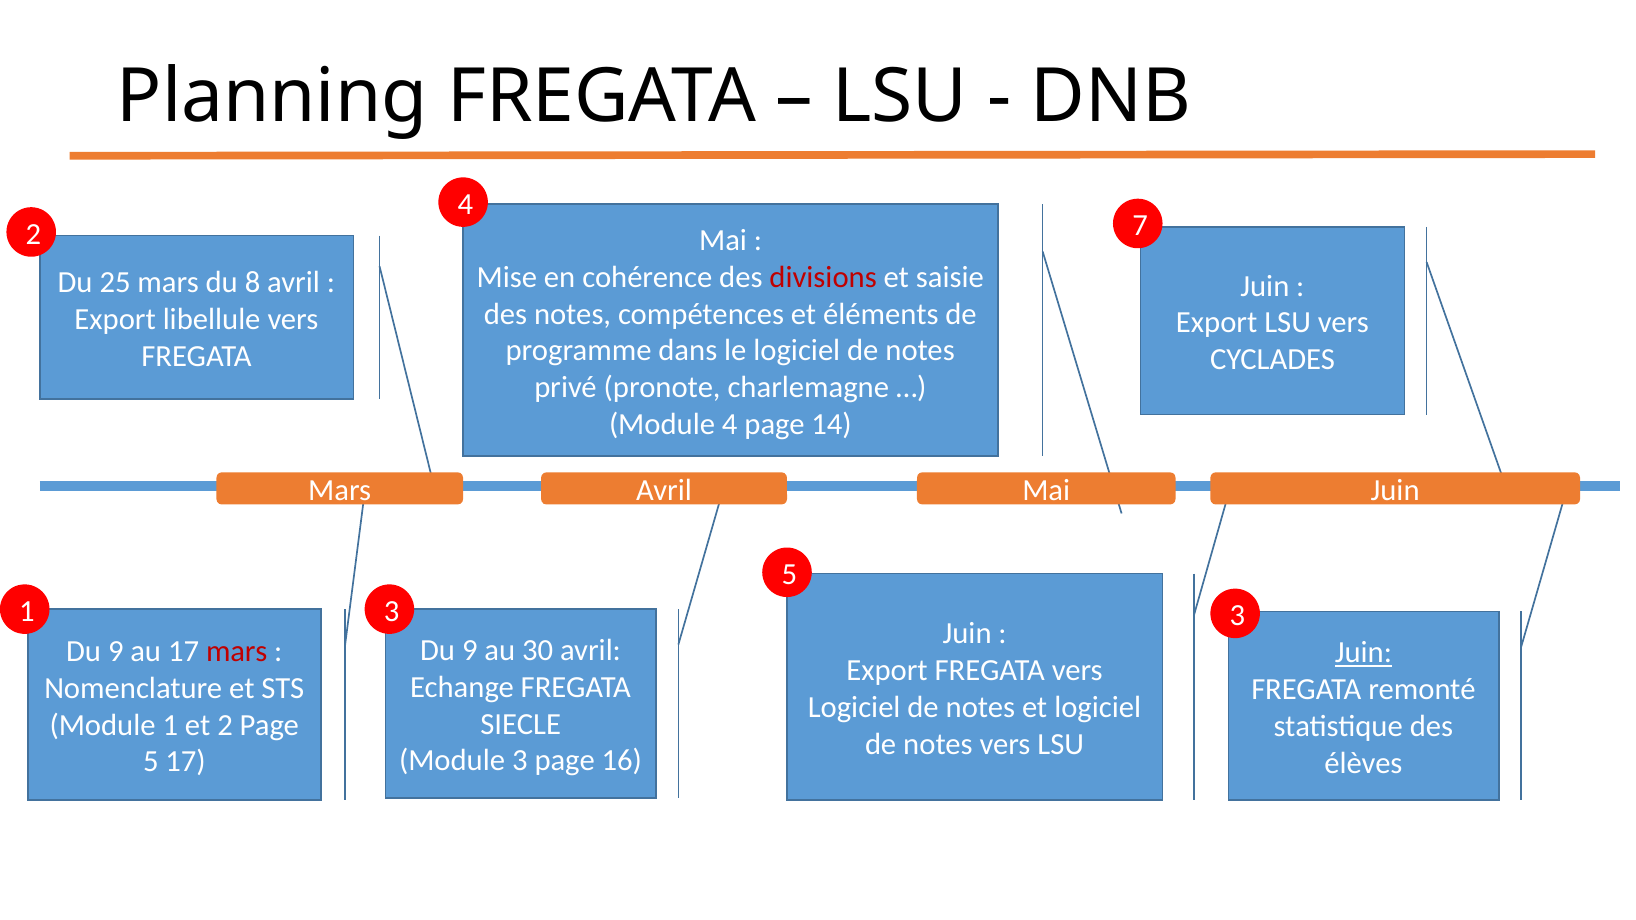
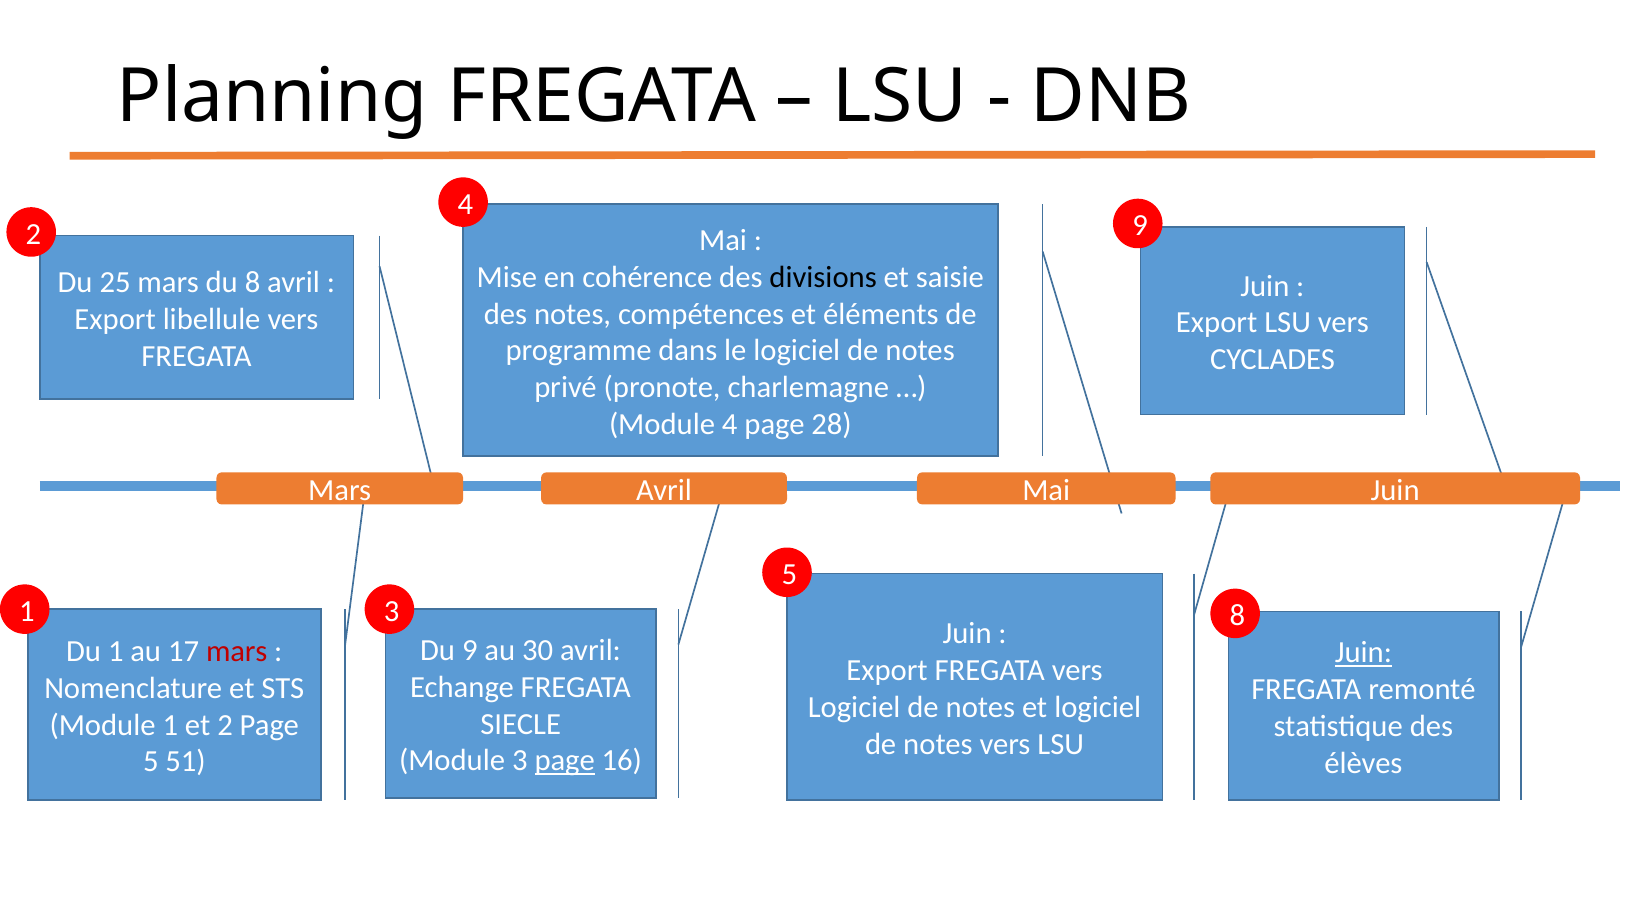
2 7: 7 -> 9
divisions colour: red -> black
14: 14 -> 28
1 3: 3 -> 8
9 at (116, 652): 9 -> 1
page at (565, 761) underline: none -> present
5 17: 17 -> 51
